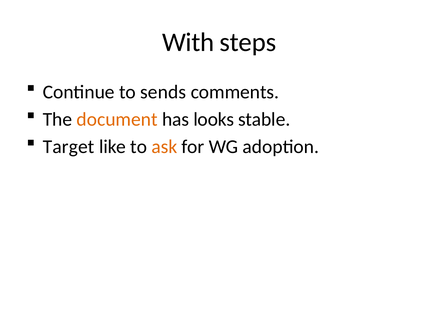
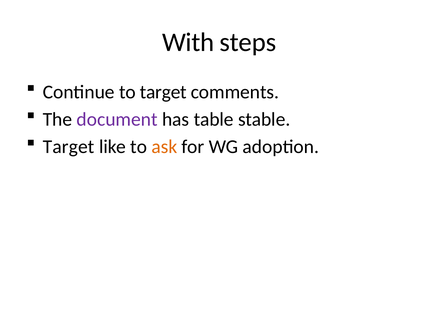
to sends: sends -> target
document colour: orange -> purple
looks: looks -> table
